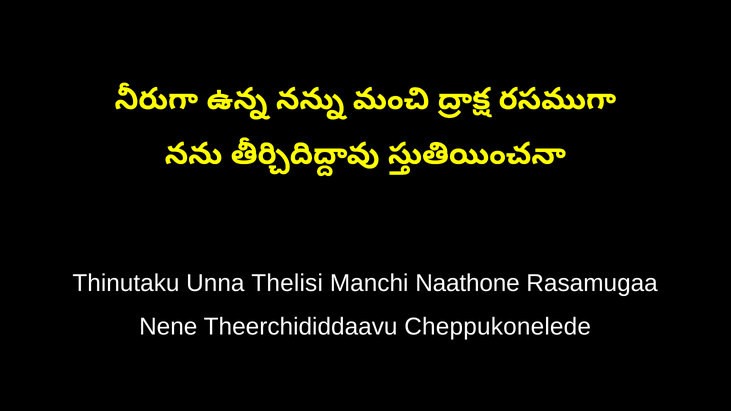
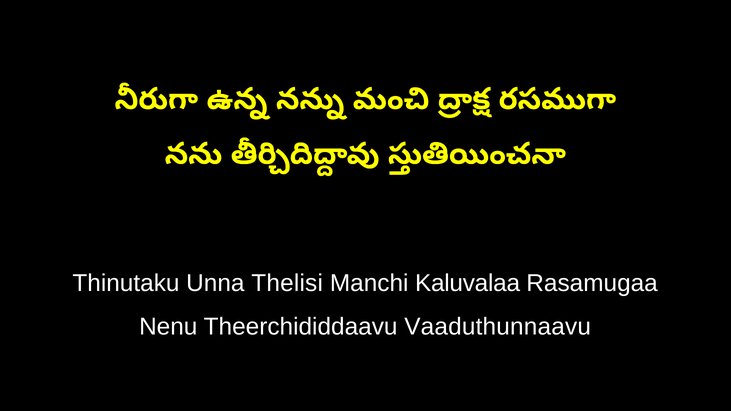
Naathone: Naathone -> Kaluvalaa
Nene: Nene -> Nenu
Cheppukonelede: Cheppukonelede -> Vaaduthunnaavu
